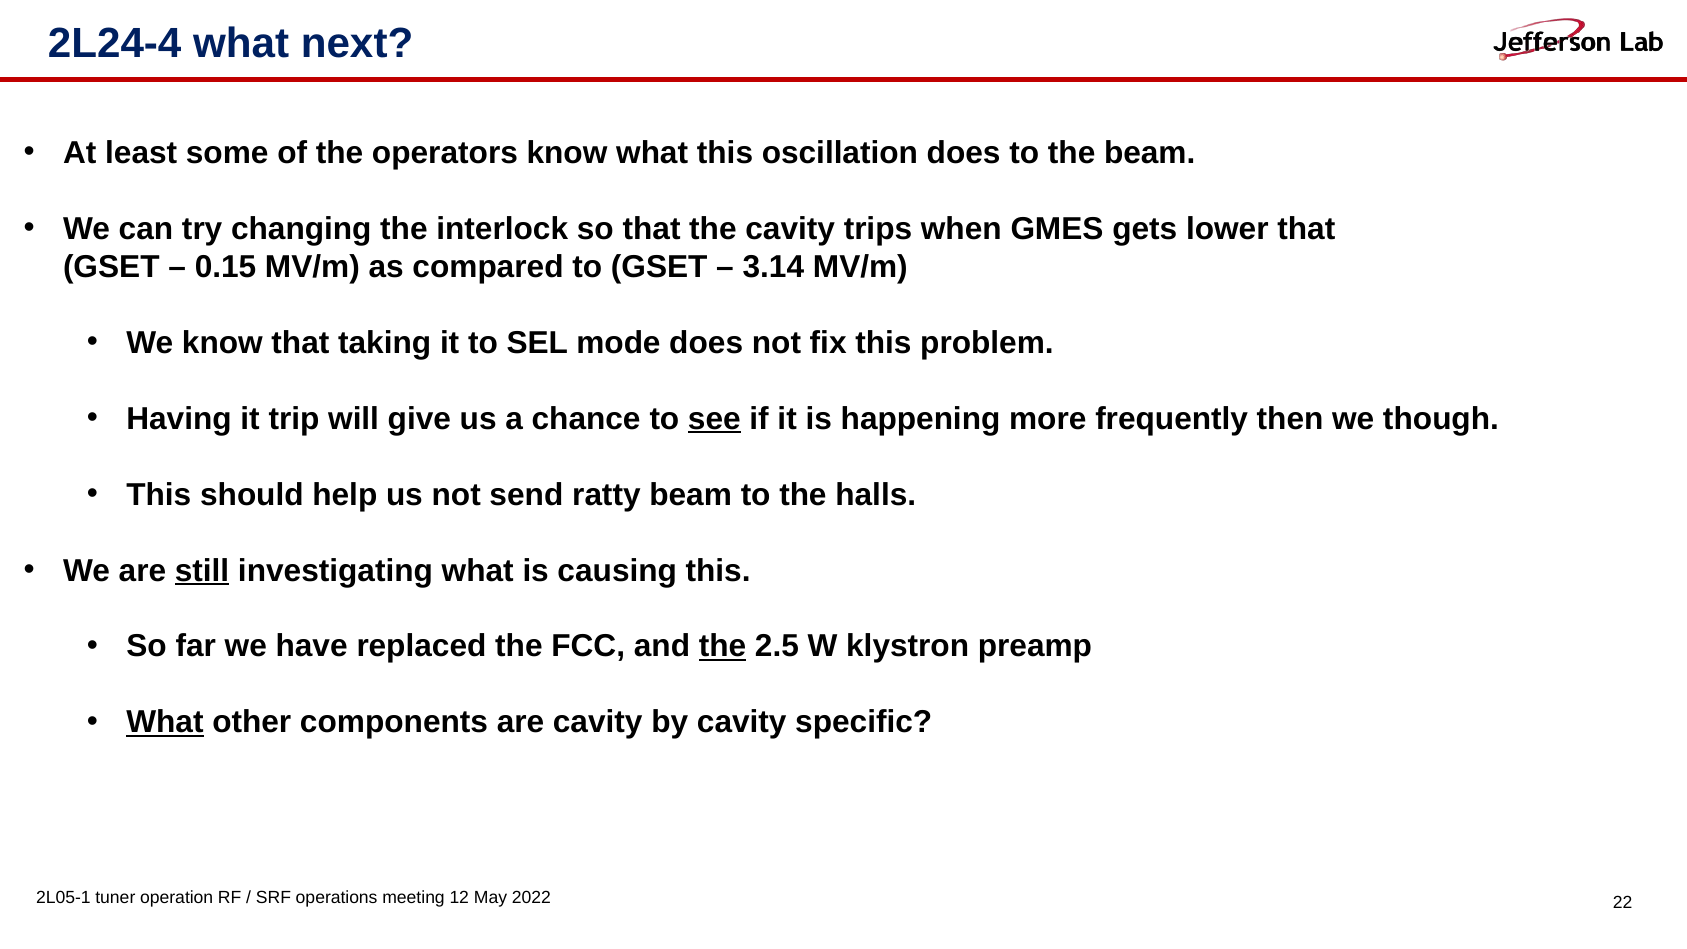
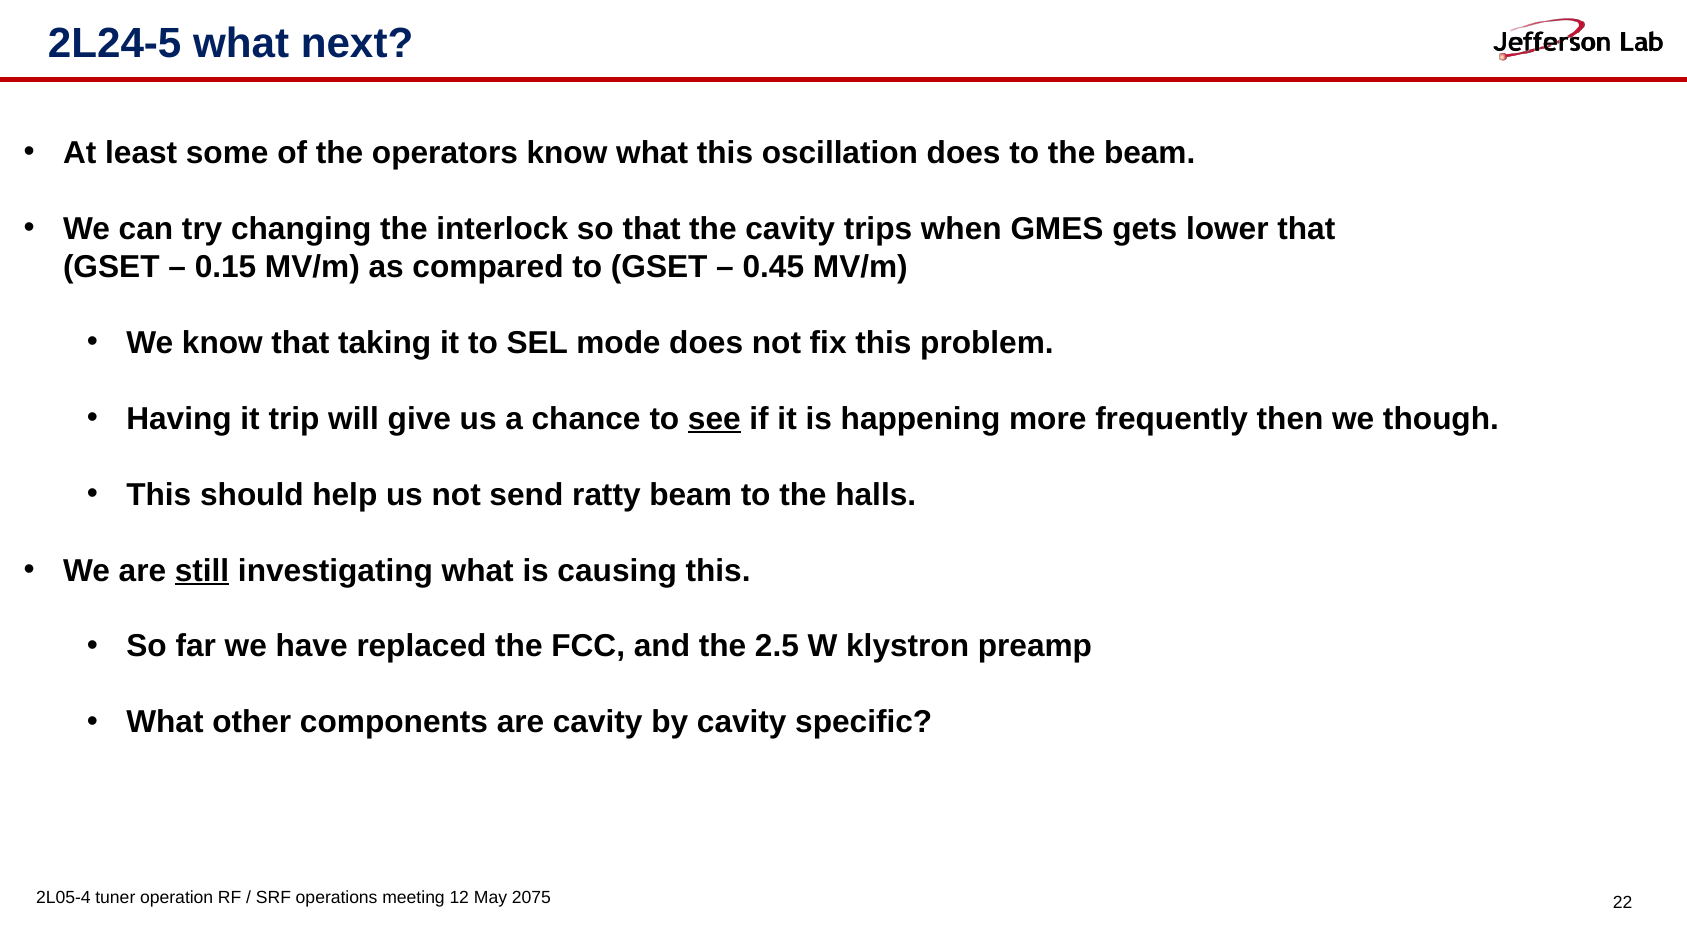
2L24-4: 2L24-4 -> 2L24-5
3.14: 3.14 -> 0.45
the at (723, 646) underline: present -> none
What at (165, 722) underline: present -> none
2L05-1: 2L05-1 -> 2L05-4
2022: 2022 -> 2075
